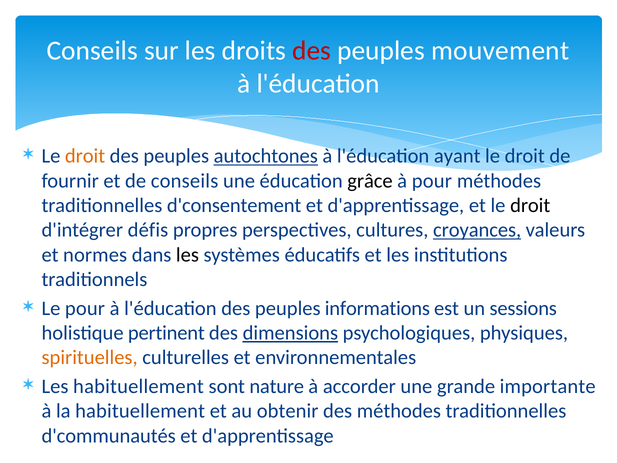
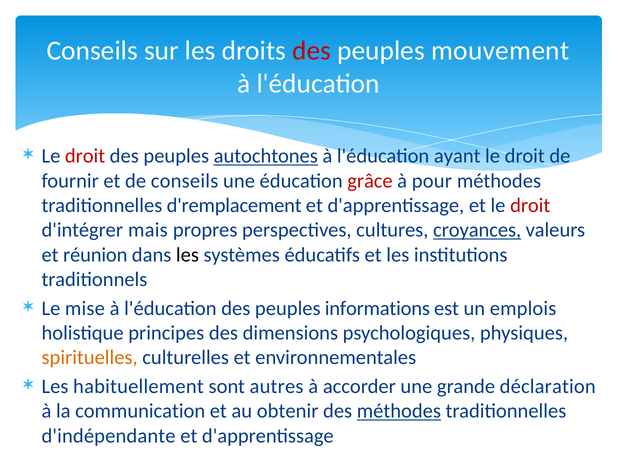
droit at (85, 156) colour: orange -> red
grâce colour: black -> red
d'consentement: d'consentement -> d'remplacement
droit at (530, 205) colour: black -> red
défis: défis -> mais
normes: normes -> réunion
Le pour: pour -> mise
sessions: sessions -> emplois
pertinent: pertinent -> principes
dimensions underline: present -> none
nature: nature -> autres
importante: importante -> déclaration
la habituellement: habituellement -> communication
méthodes at (399, 411) underline: none -> present
d'communautés: d'communautés -> d'indépendante
